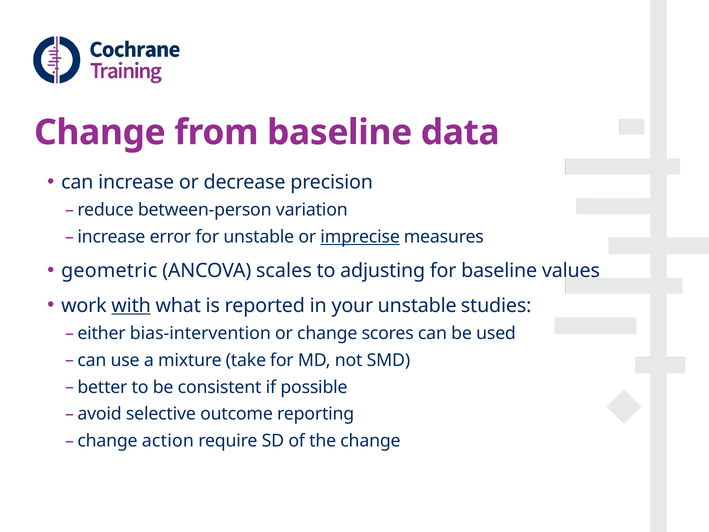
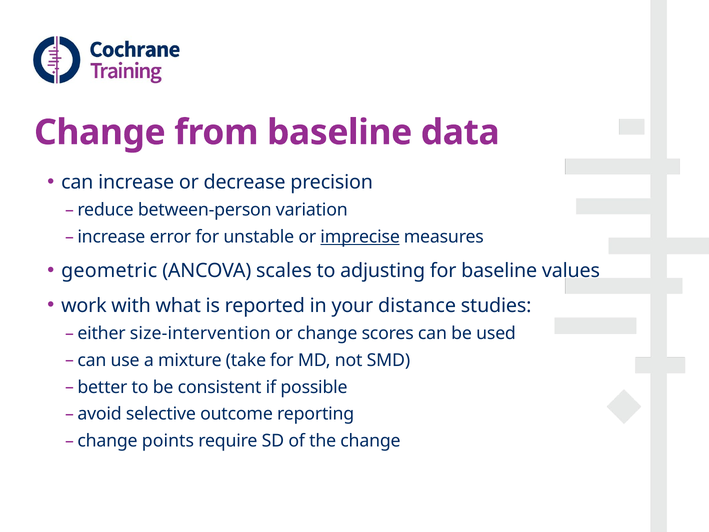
with underline: present -> none
your unstable: unstable -> distance
bias-intervention: bias-intervention -> size-intervention
action: action -> points
